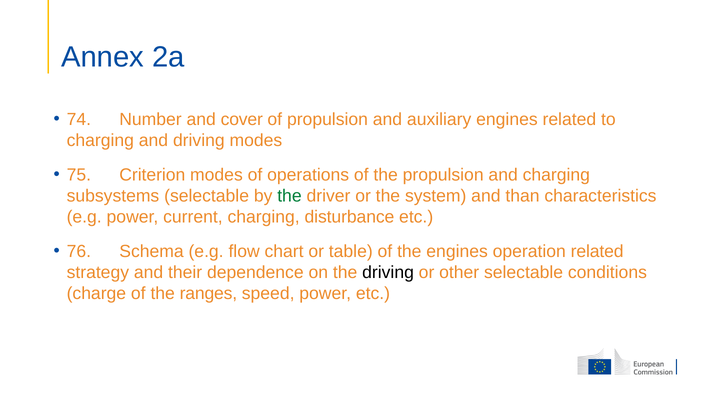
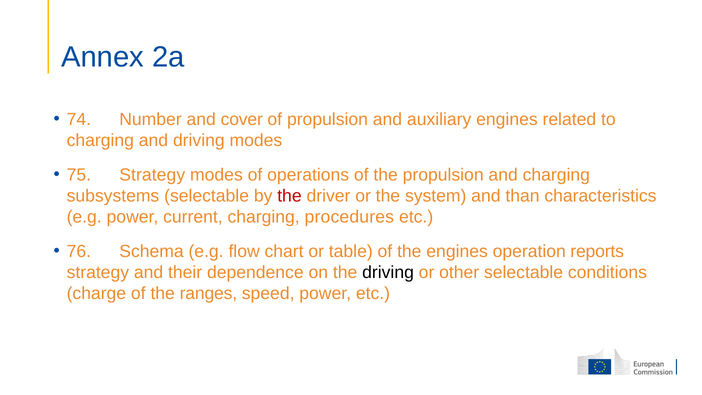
75 Criterion: Criterion -> Strategy
the at (289, 196) colour: green -> red
disturbance: disturbance -> procedures
operation related: related -> reports
